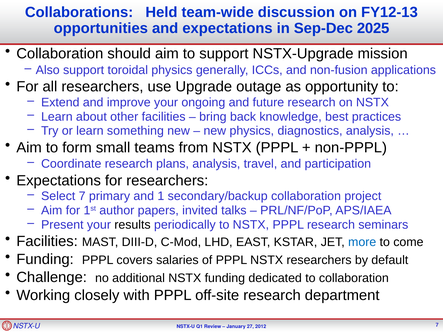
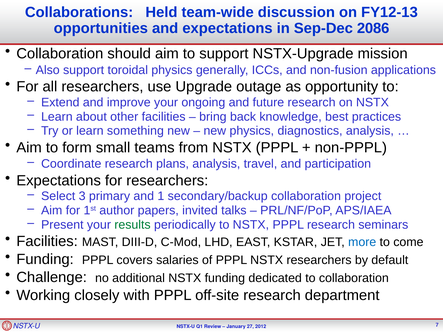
2025: 2025 -> 2086
Select 7: 7 -> 3
results colour: black -> green
